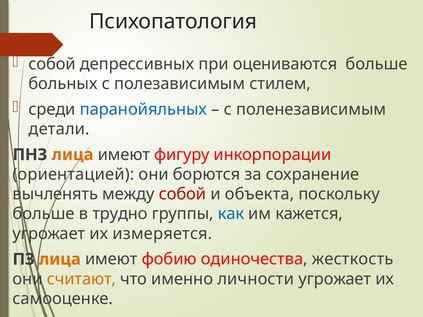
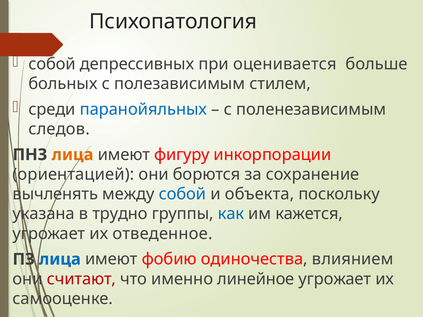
оцениваются: оцениваются -> оценивается
детали: детали -> следов
собой at (182, 194) colour: red -> blue
больше at (44, 214): больше -> указана
измеряется: измеряется -> отведенное
лица at (60, 259) colour: orange -> blue
жесткость: жесткость -> влиянием
считают colour: orange -> red
личности: личности -> линейное
